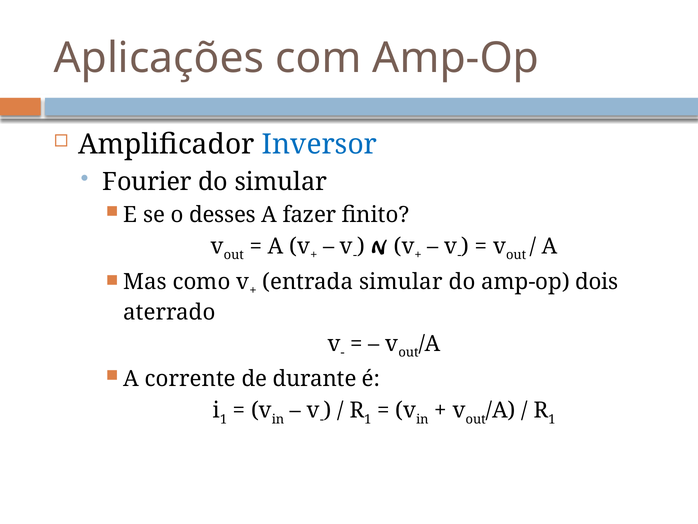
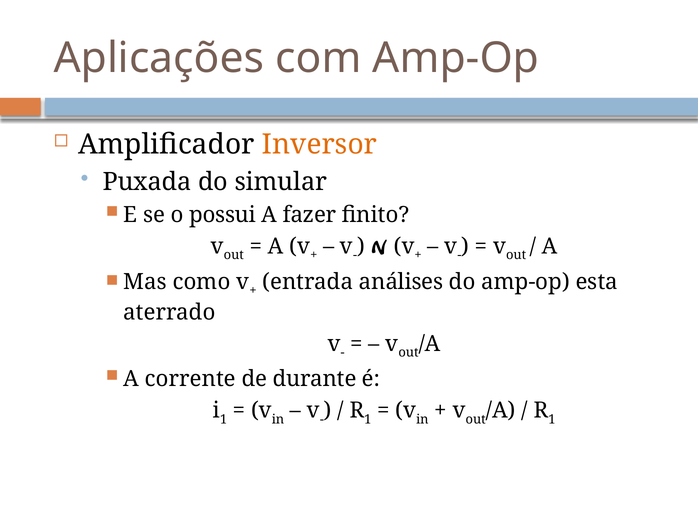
Inversor colour: blue -> orange
Fourier: Fourier -> Puxada
desses: desses -> possui
entrada simular: simular -> análises
dois: dois -> esta
